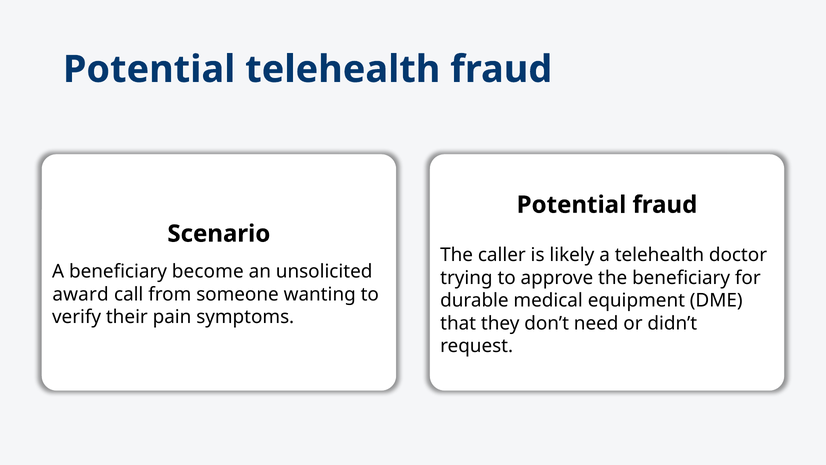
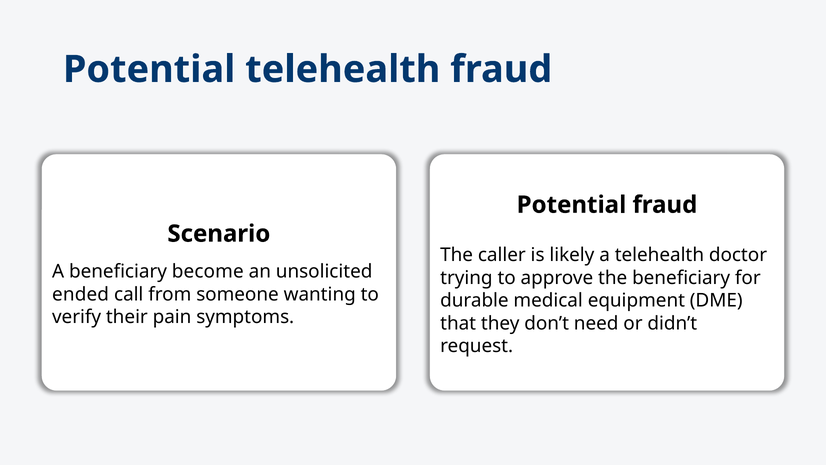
award: award -> ended
